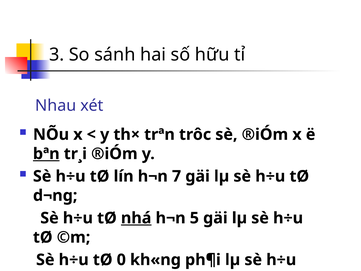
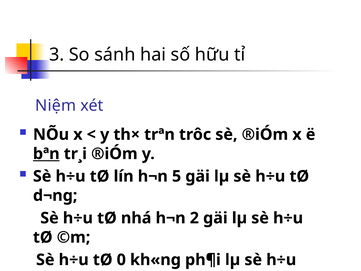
Nhau: Nhau -> Niệm
7: 7 -> 5
nhá underline: present -> none
5: 5 -> 2
